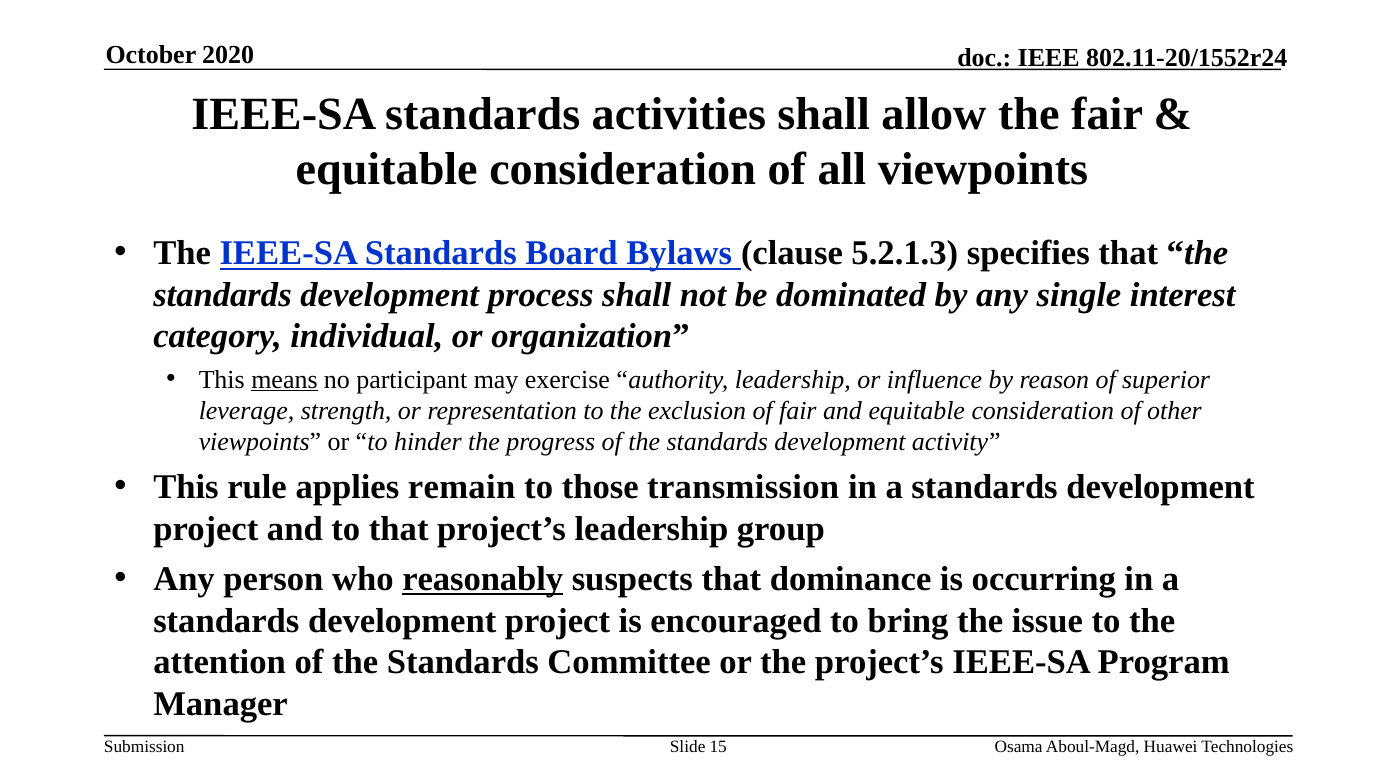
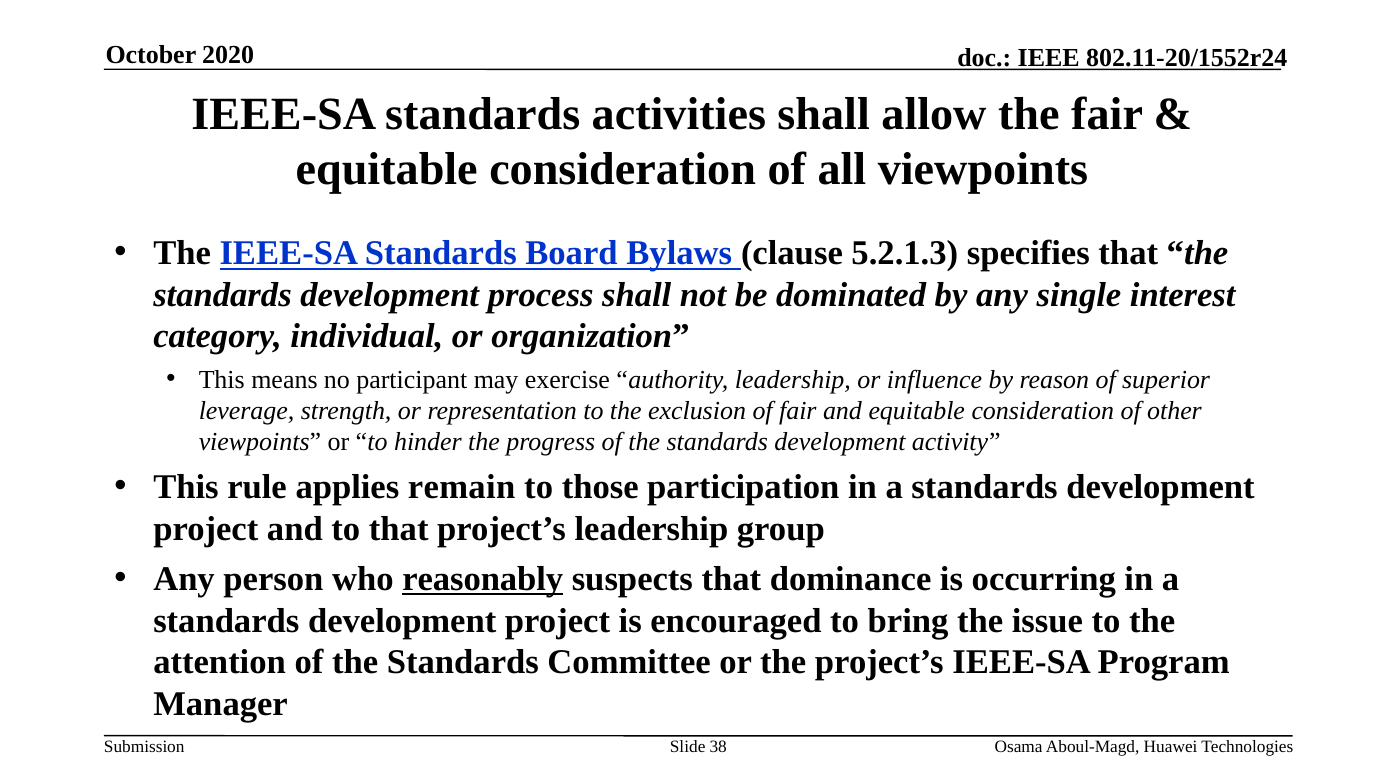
means underline: present -> none
transmission: transmission -> participation
15: 15 -> 38
